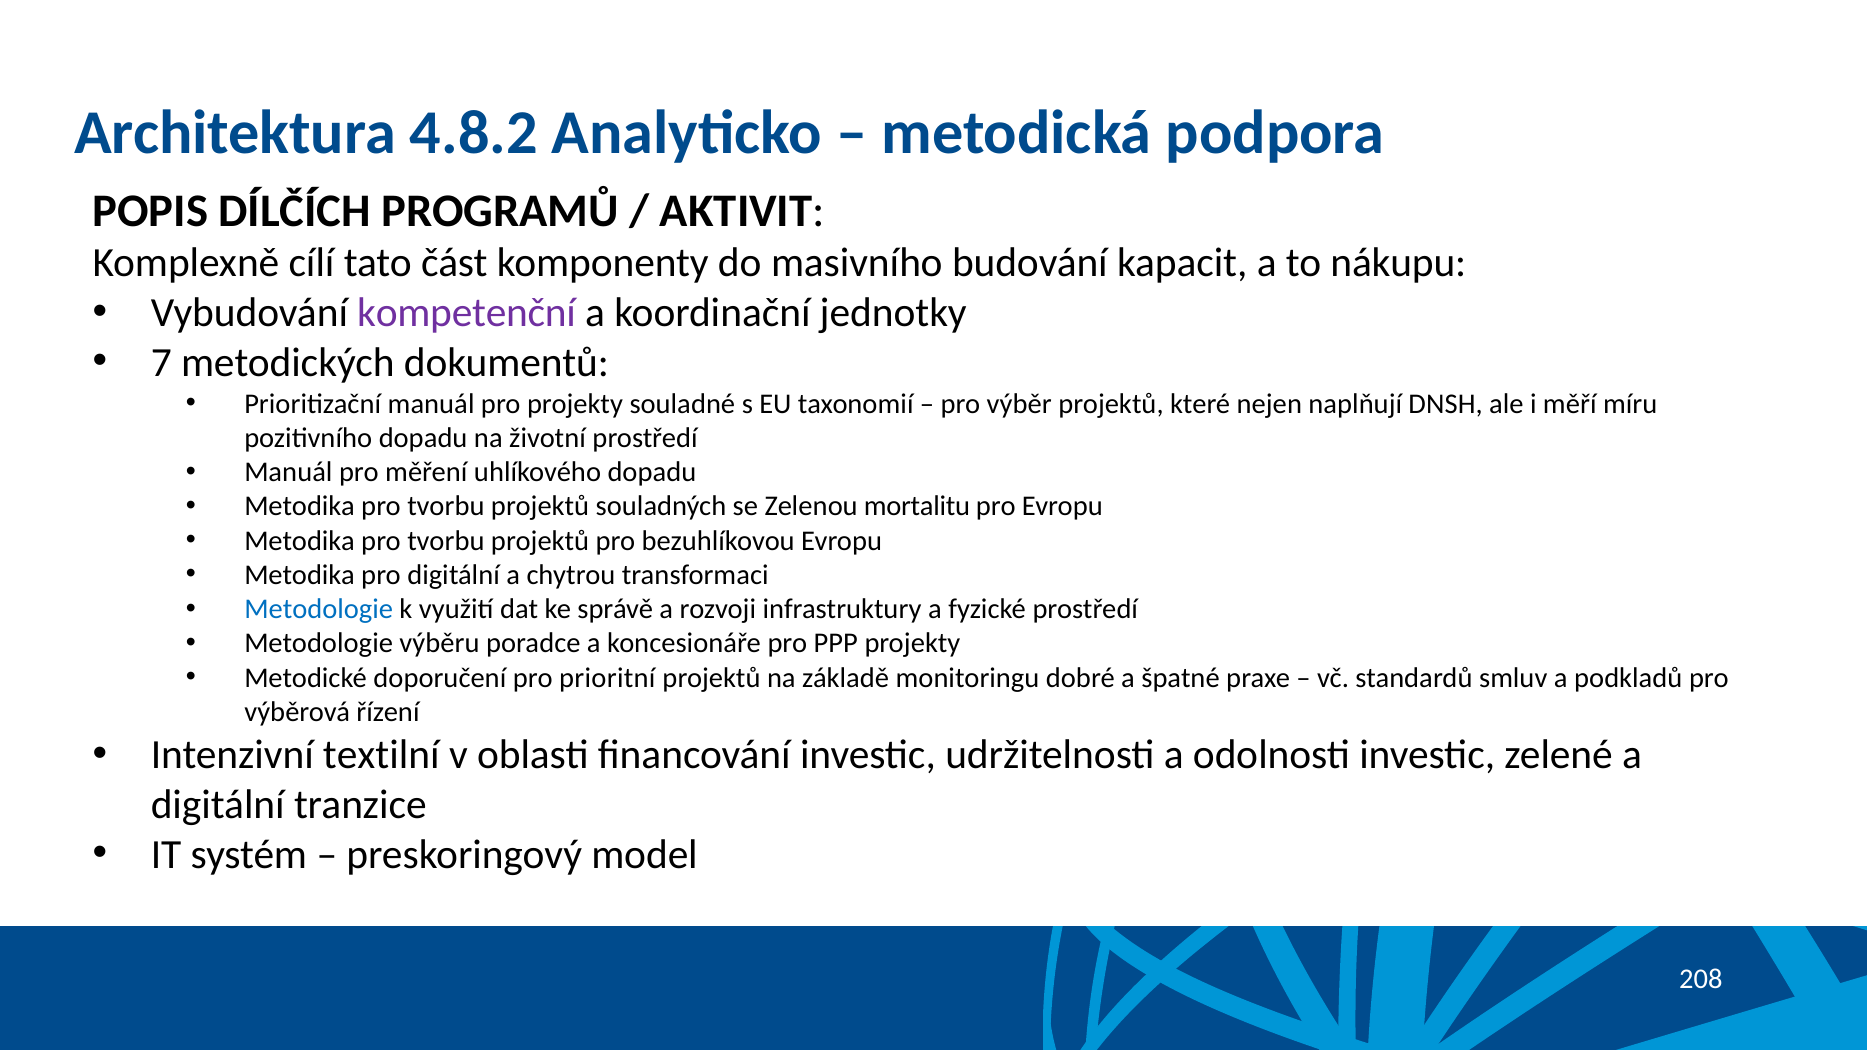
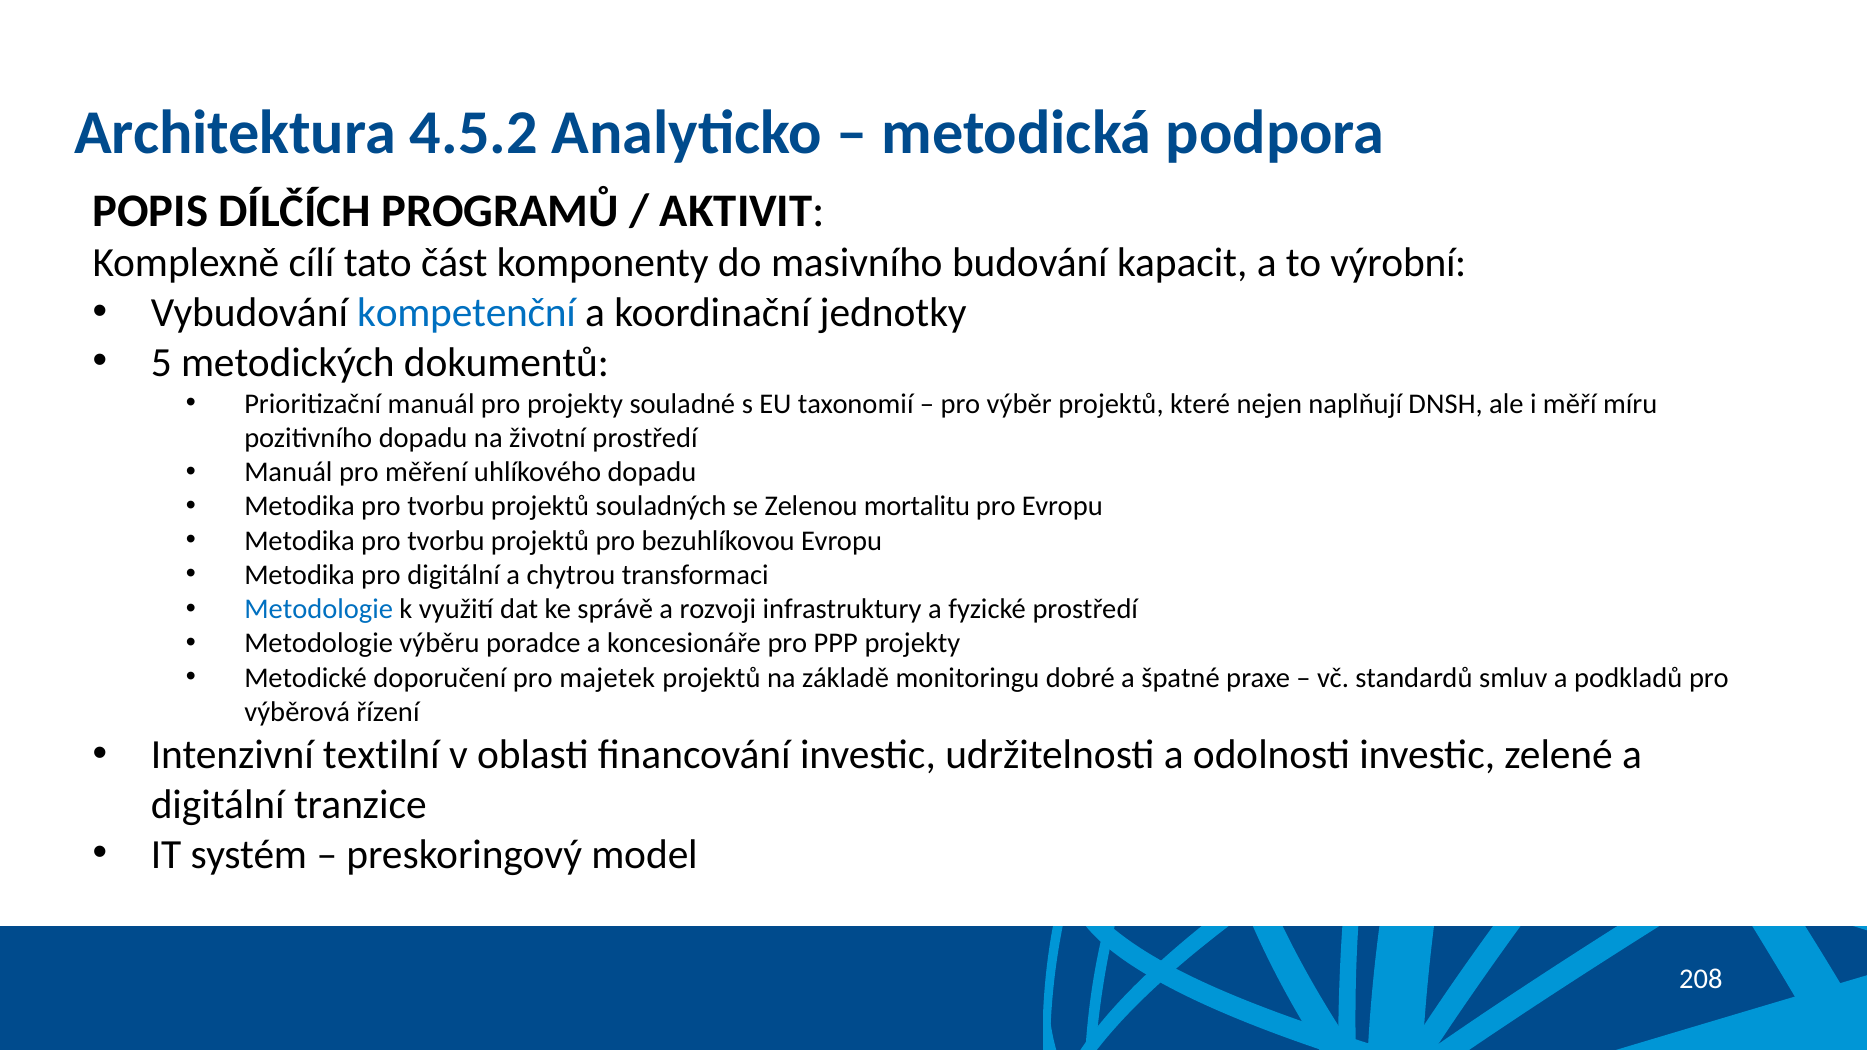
4.8.2: 4.8.2 -> 4.5.2
nákupu: nákupu -> výrobní
kompetenční colour: purple -> blue
7: 7 -> 5
prioritní: prioritní -> majetek
